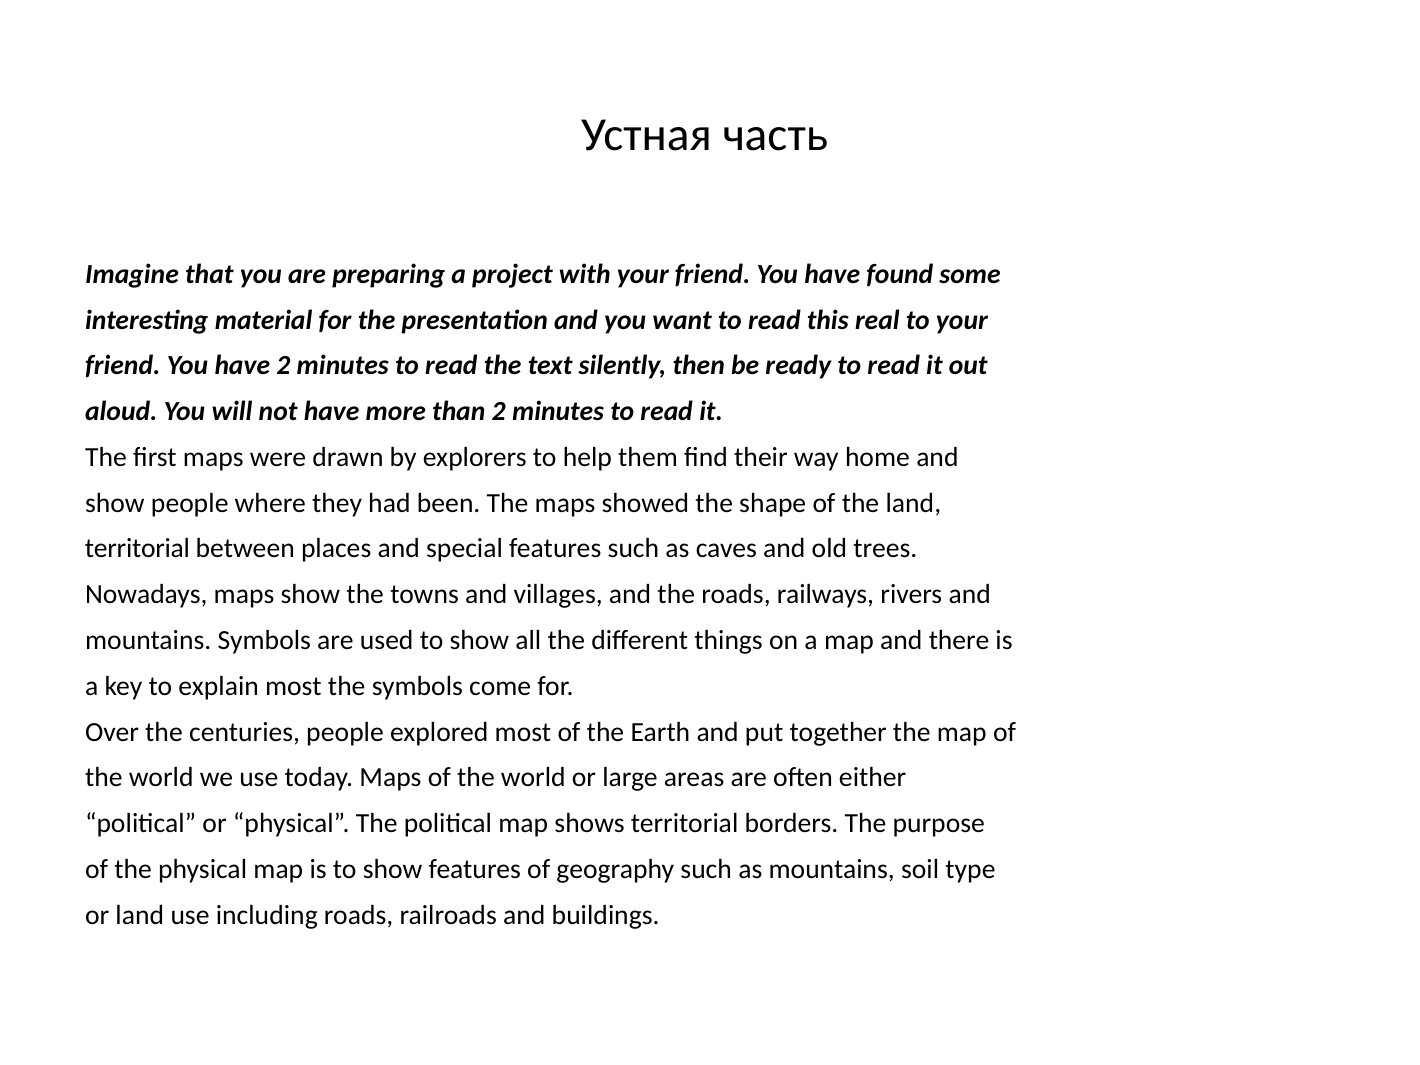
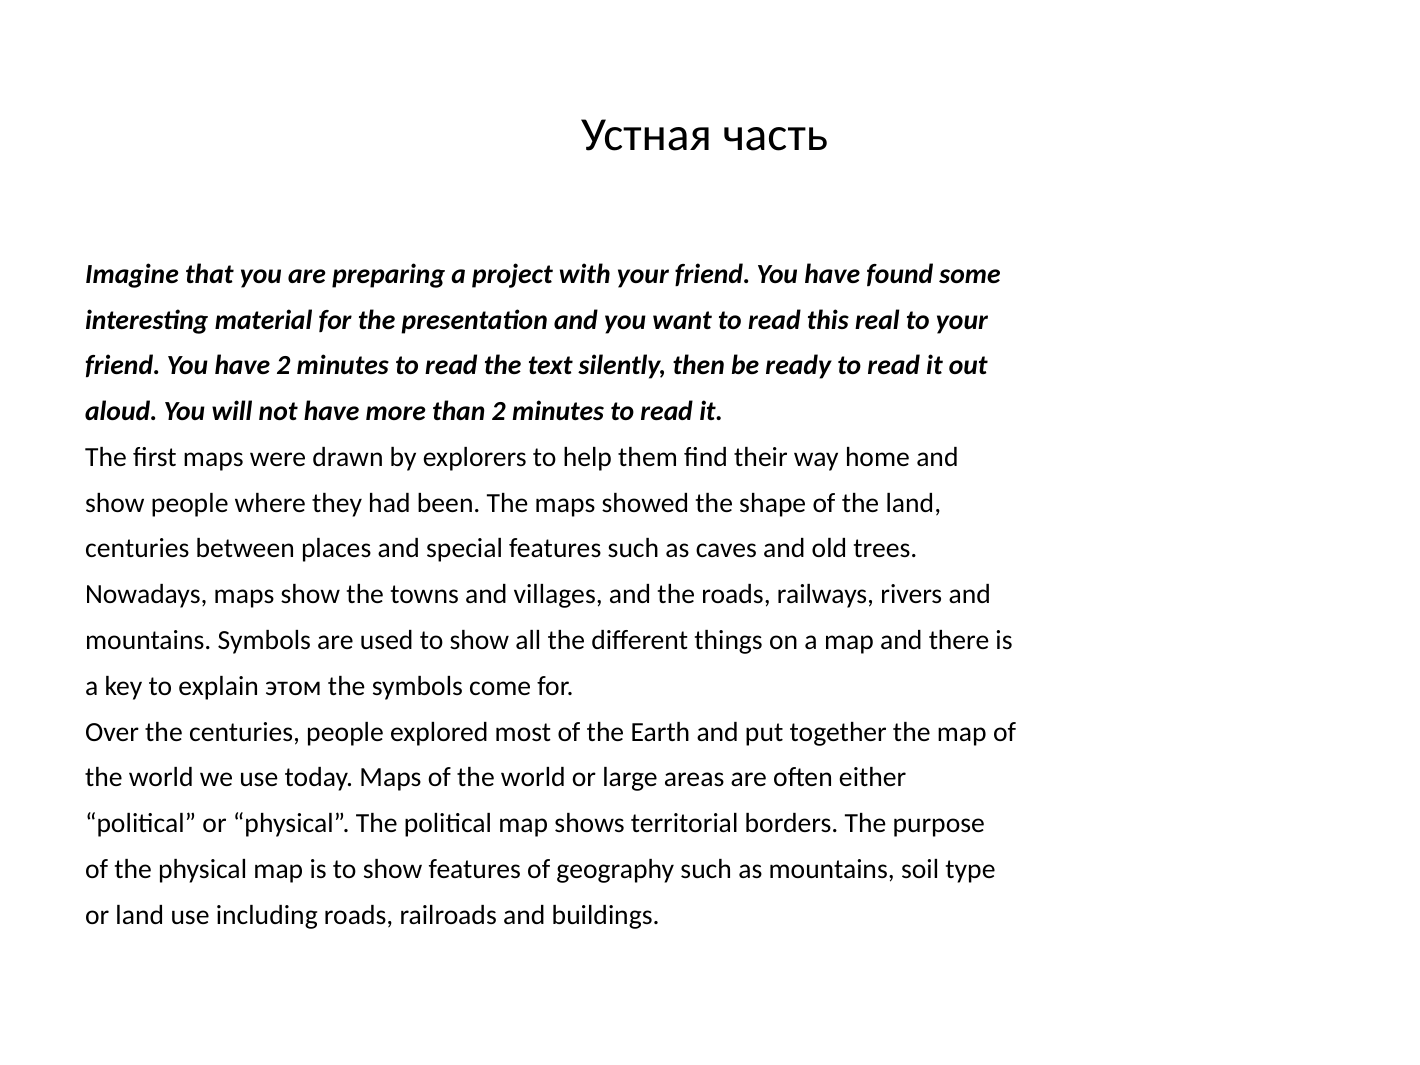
territorial at (137, 549): territorial -> centuries
explain most: most -> этом
